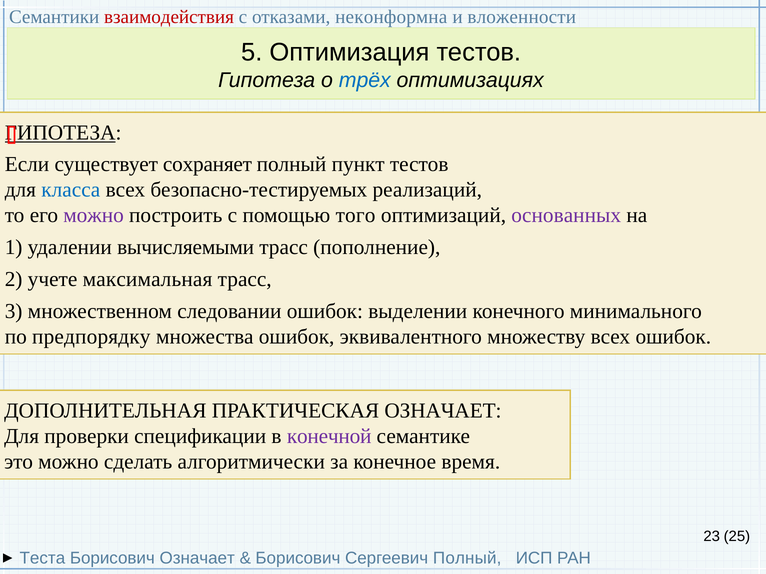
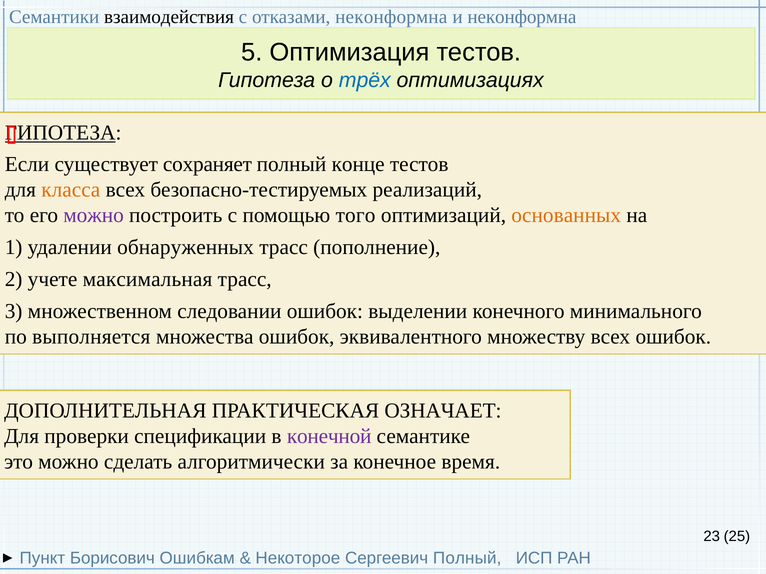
взаимодействия colour: red -> black
и вложенности: вложенности -> неконформна
пункт: пункт -> конце
класса colour: blue -> orange
основанных colour: purple -> orange
вычисляемыми: вычисляемыми -> обнаруженных
предпорядку: предпорядку -> выполняется
Теста: Теста -> Пункт
Борисович Означает: Означает -> Ошибкам
Борисович at (298, 559): Борисович -> Некоторое
